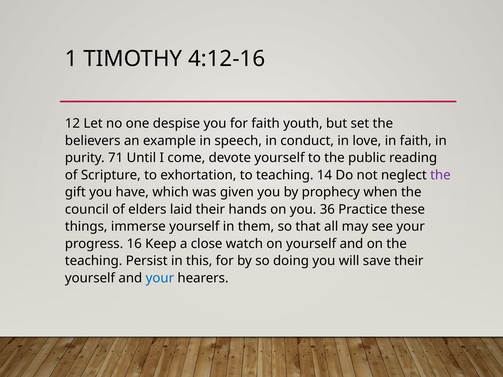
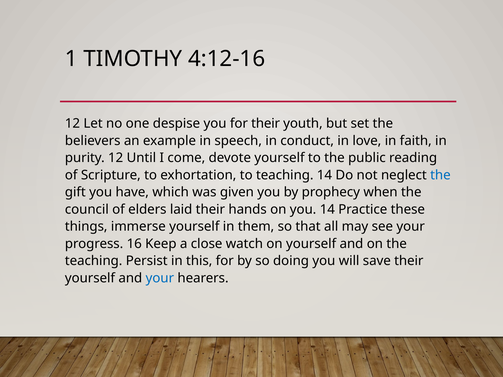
for faith: faith -> their
purity 71: 71 -> 12
the at (440, 175) colour: purple -> blue
you 36: 36 -> 14
